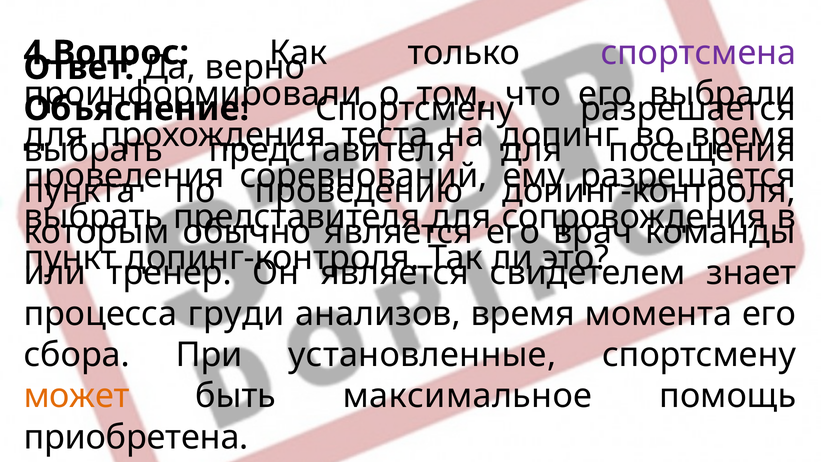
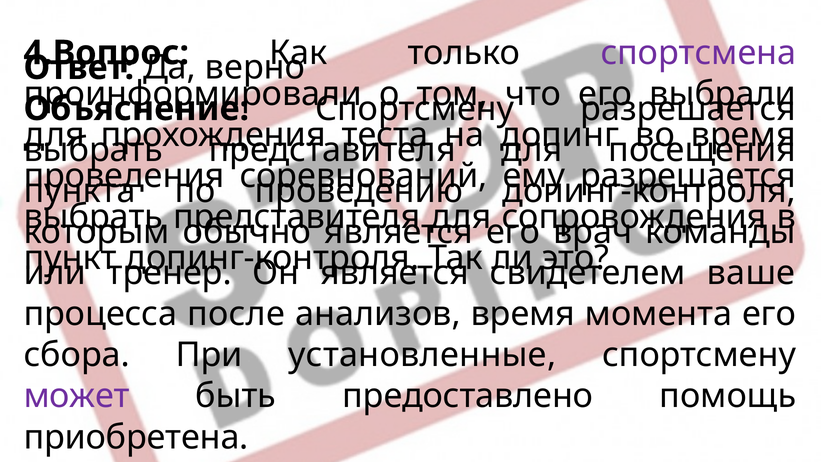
знает: знает -> ваше
груди: груди -> после
может colour: orange -> purple
максимальное: максимальное -> предоставлено
